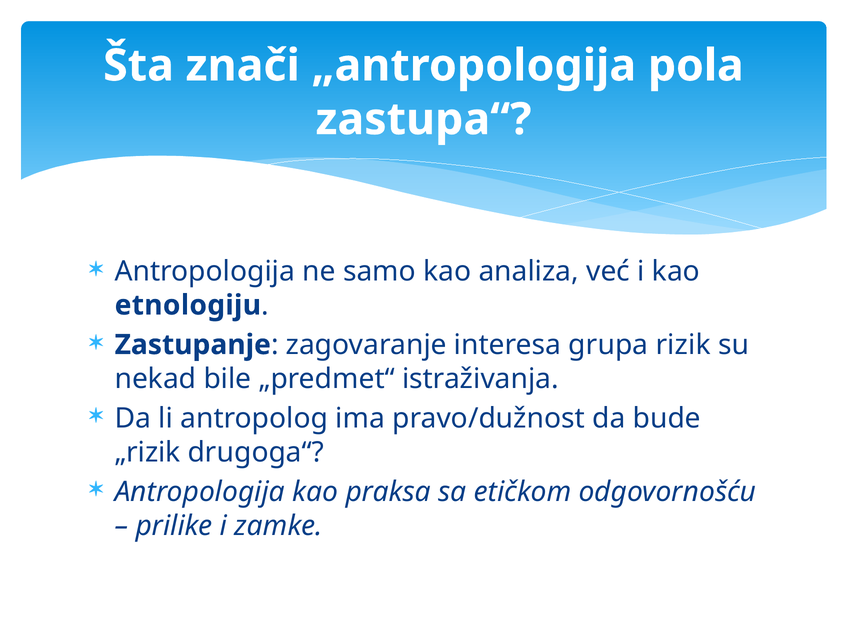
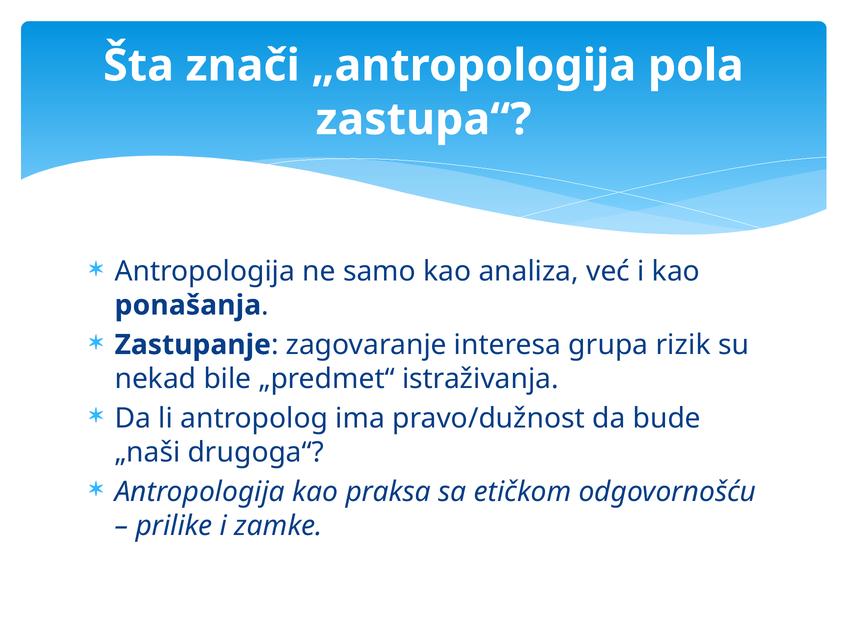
etnologiju: etnologiju -> ponašanja
„rizik: „rizik -> „naši
